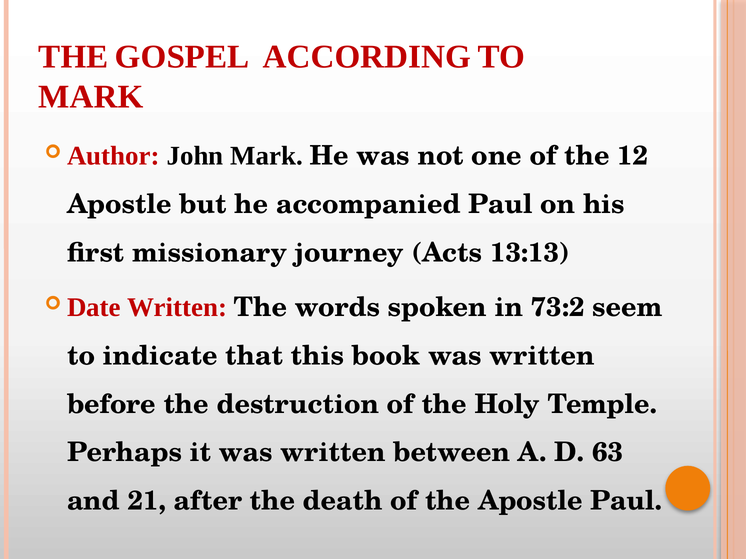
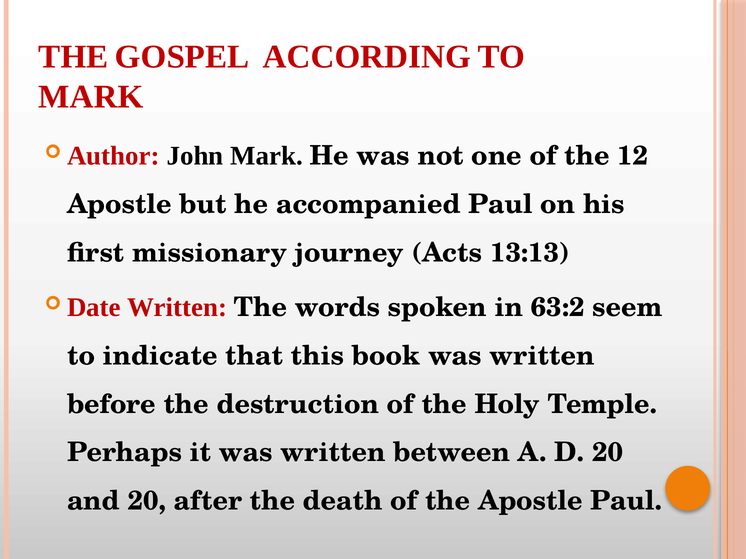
73:2: 73:2 -> 63:2
D 63: 63 -> 20
and 21: 21 -> 20
